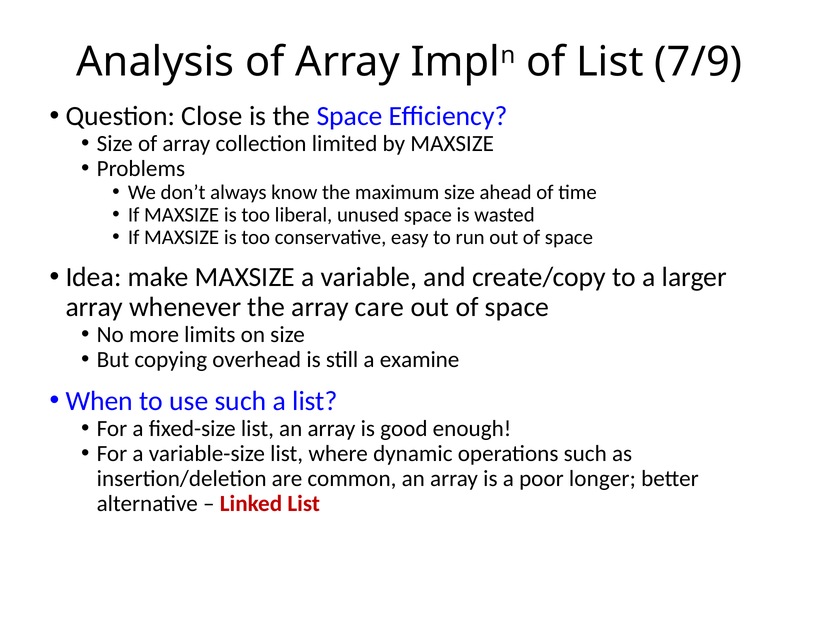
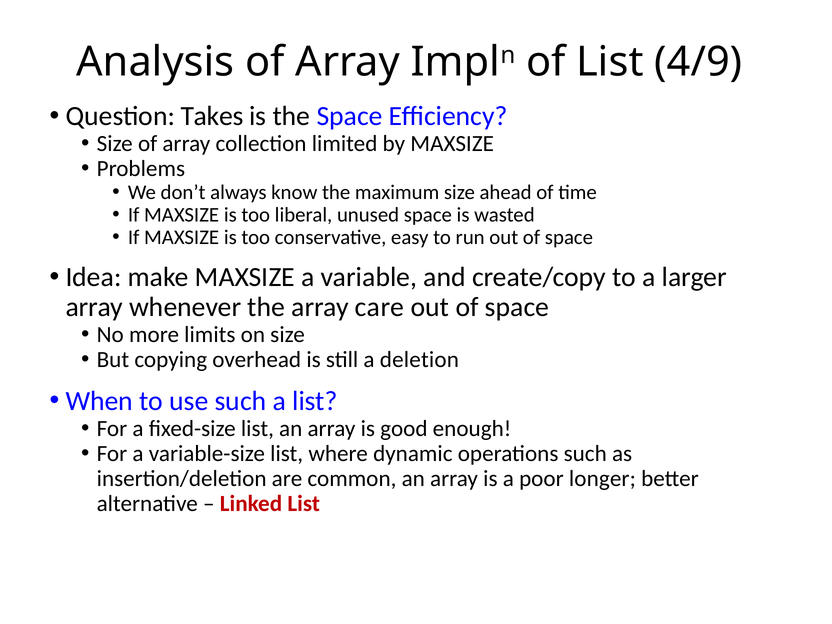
7/9: 7/9 -> 4/9
Close: Close -> Takes
examine: examine -> deletion
